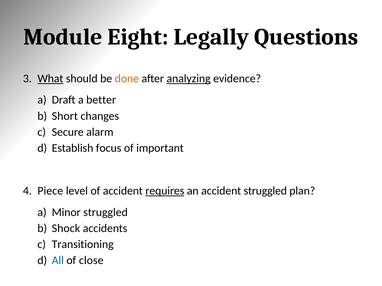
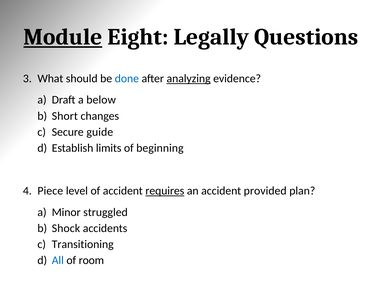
Module underline: none -> present
What underline: present -> none
done colour: orange -> blue
better: better -> below
alarm: alarm -> guide
focus: focus -> limits
important: important -> beginning
accident struggled: struggled -> provided
close: close -> room
